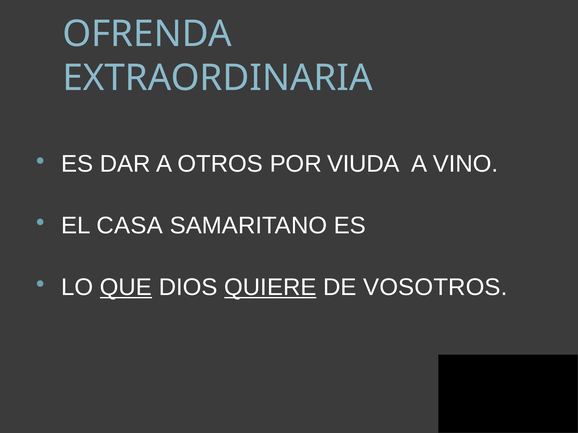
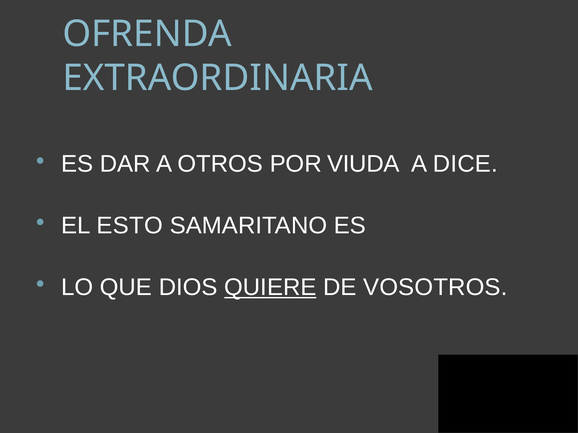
VINO: VINO -> DICE
CASA: CASA -> ESTO
QUE underline: present -> none
